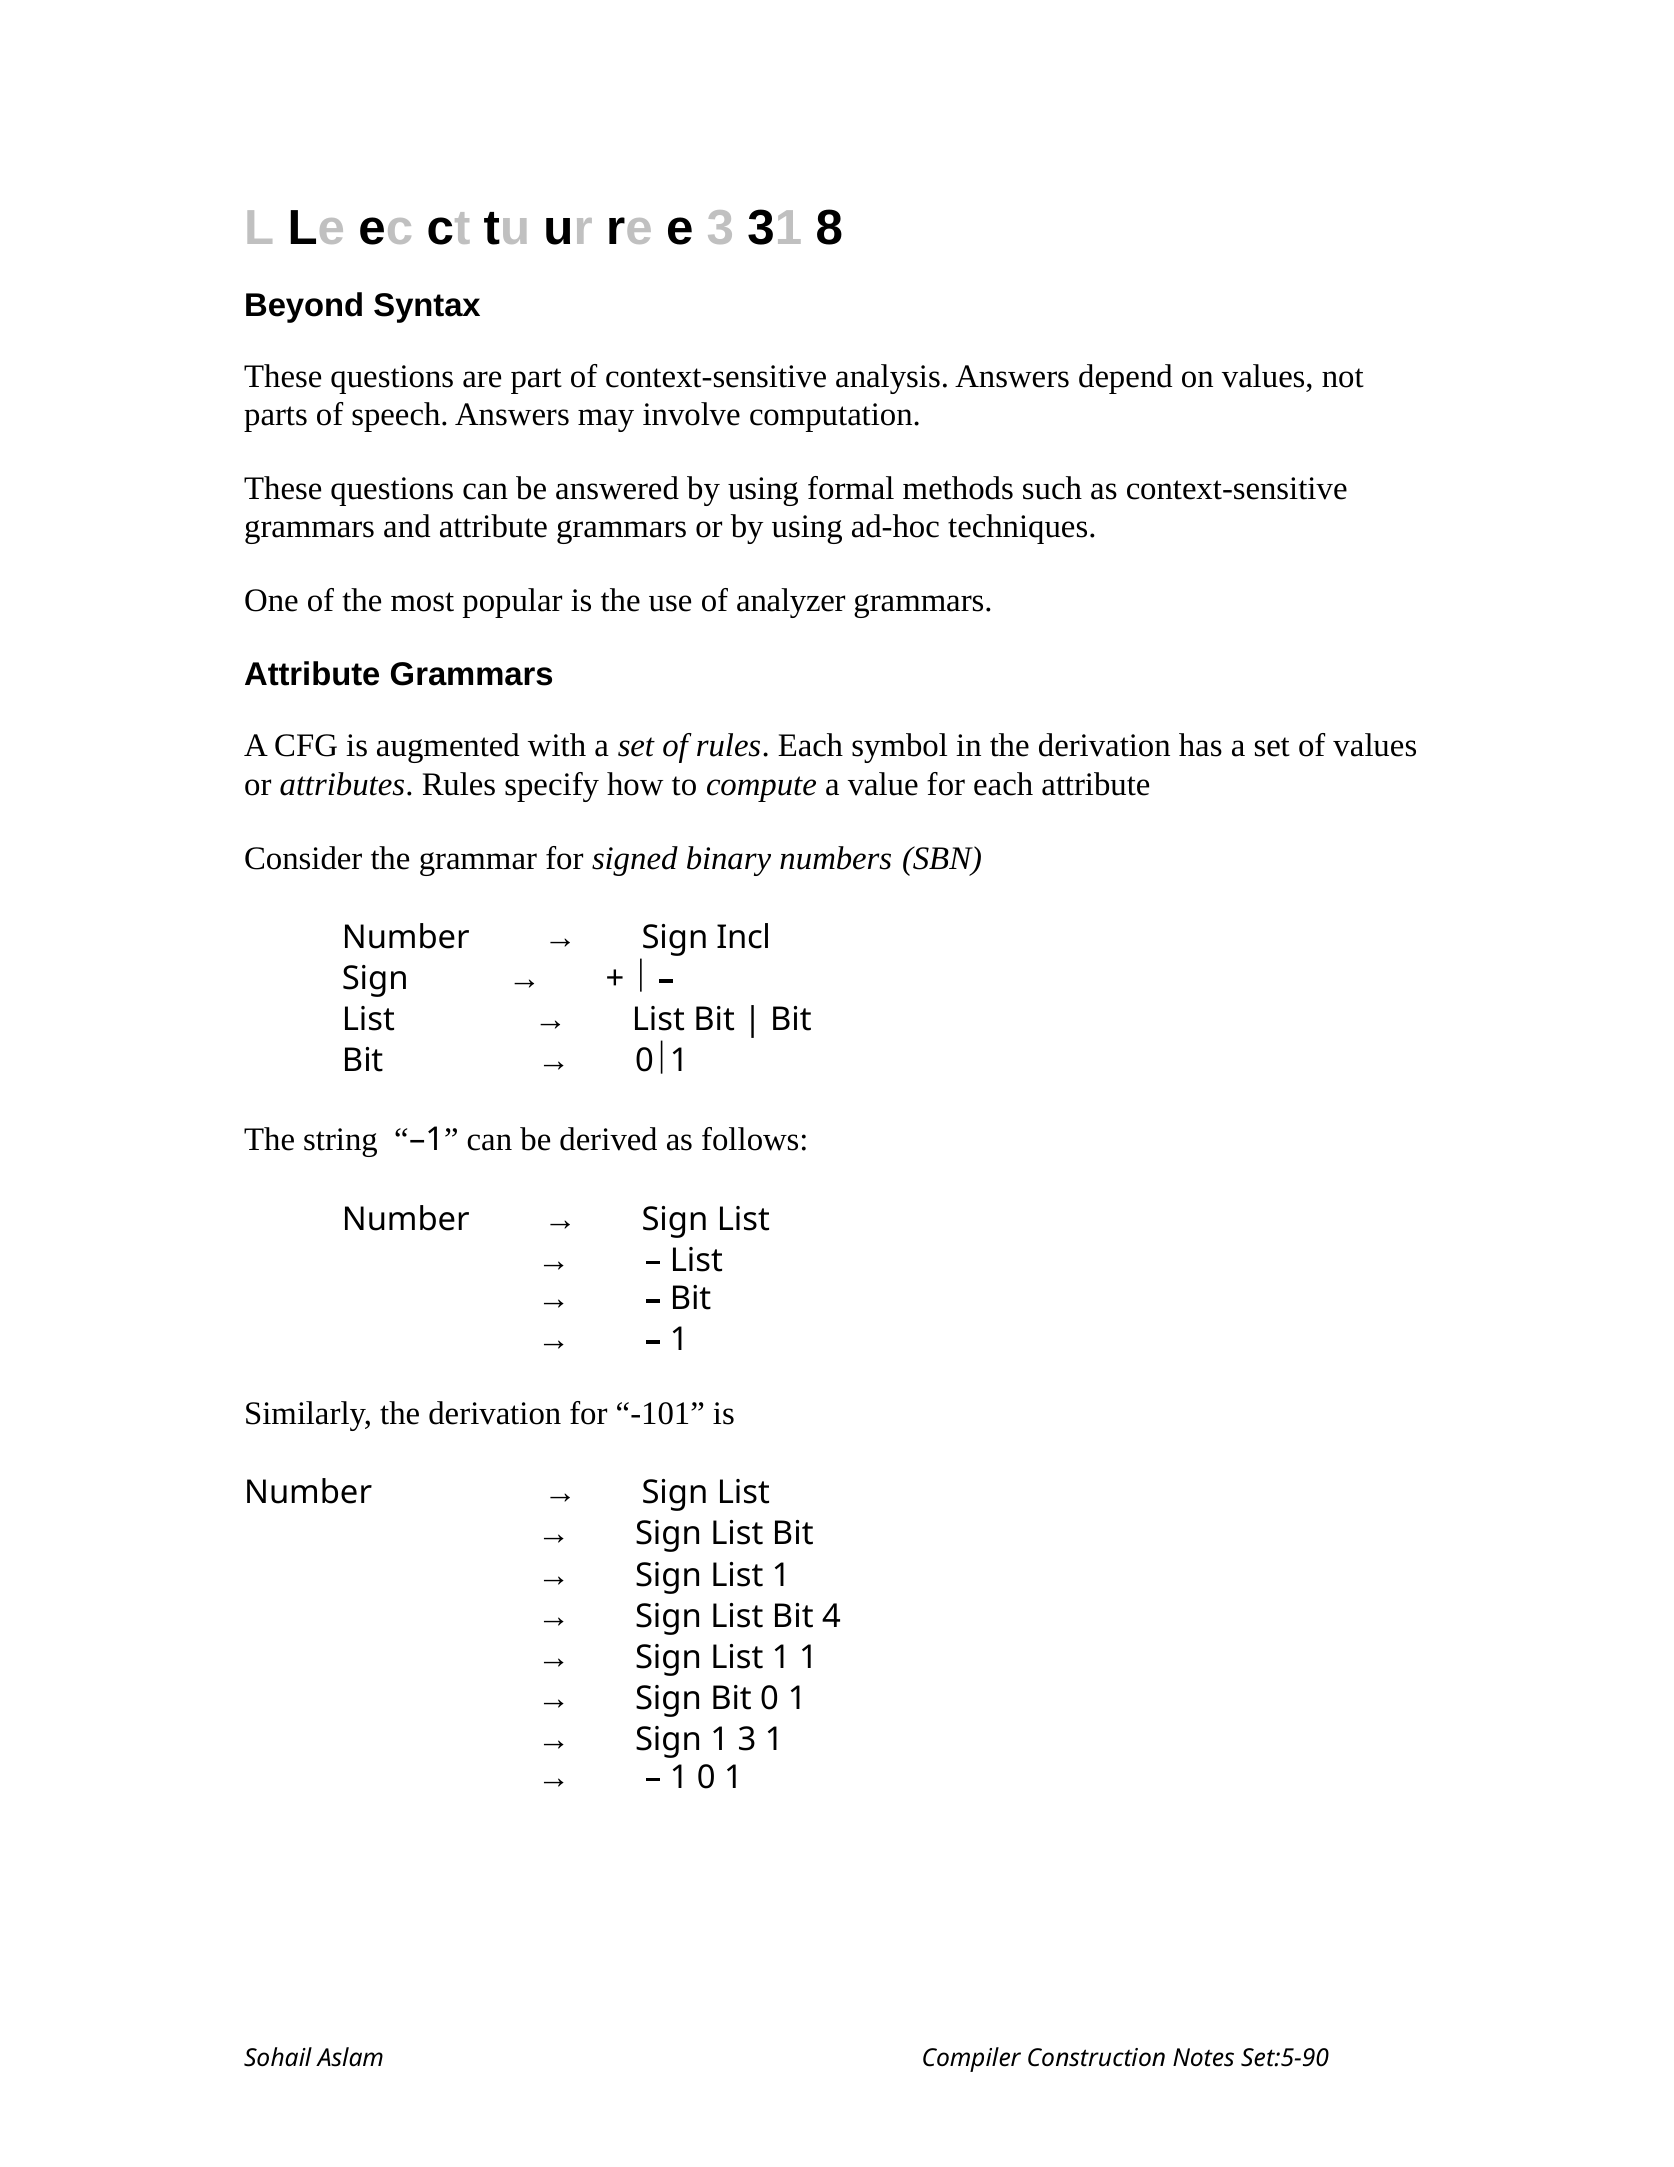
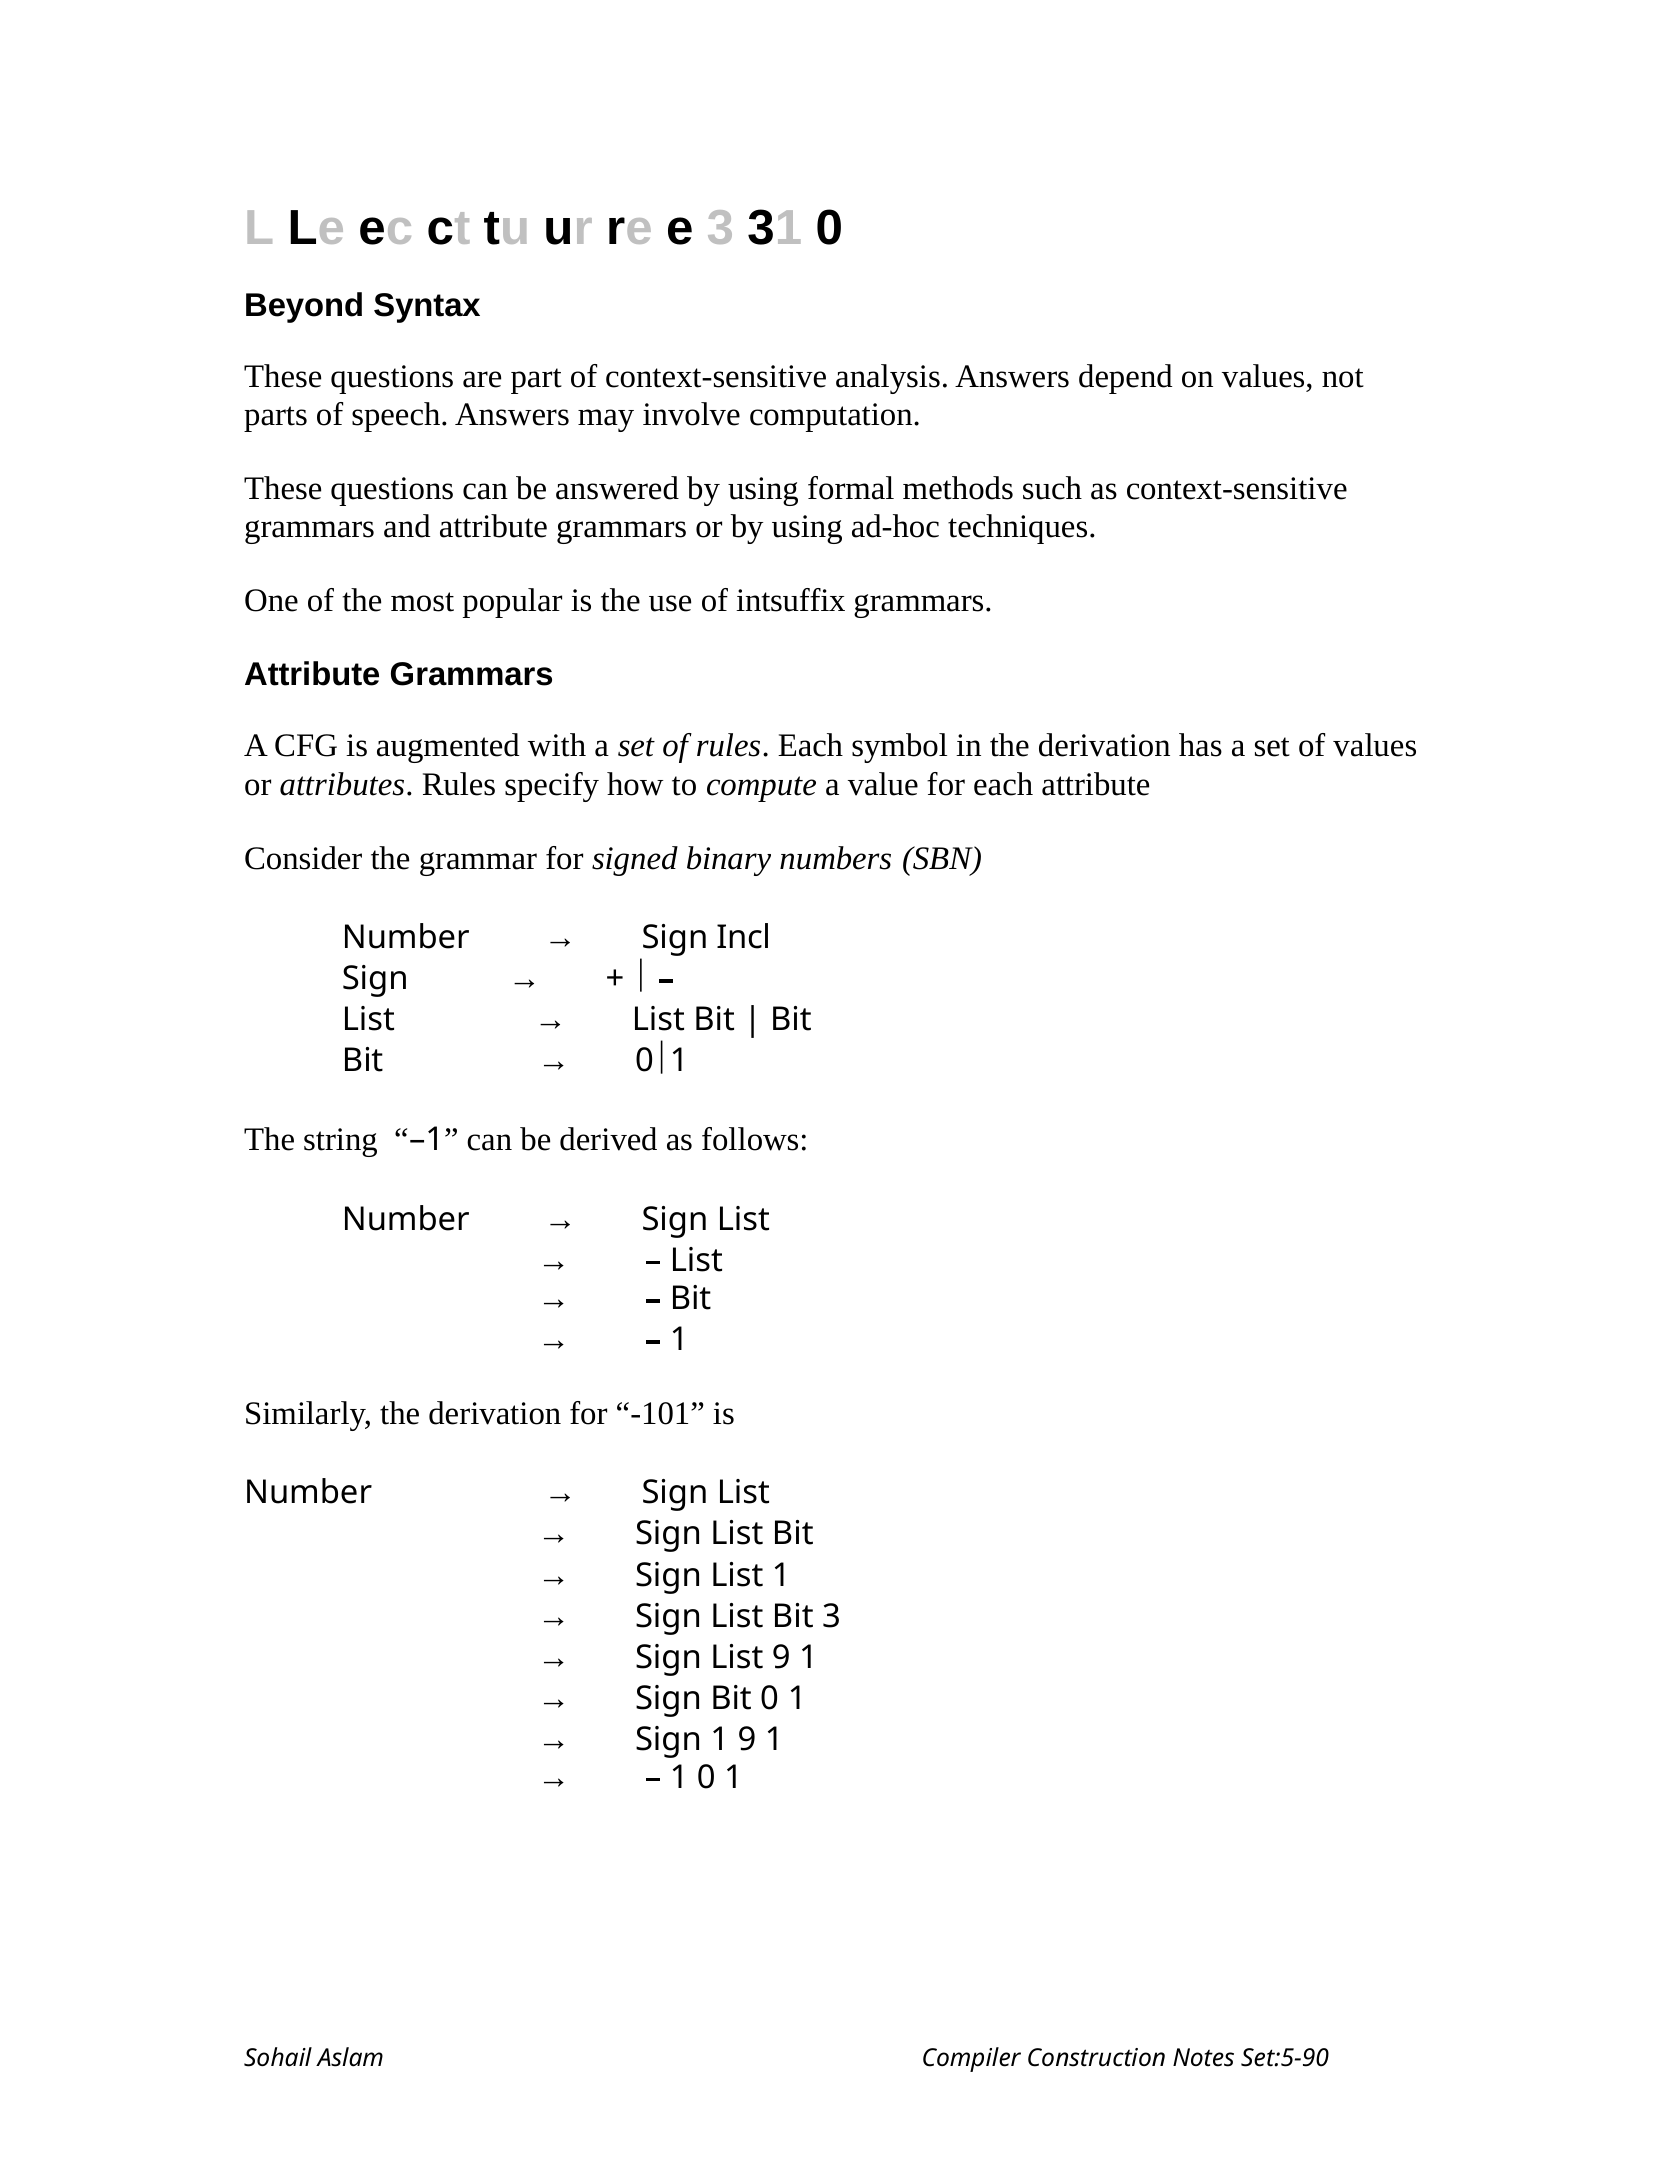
31 8: 8 -> 0
analyzer: analyzer -> intsuffix
Bit 4: 4 -> 3
1 at (781, 1657): 1 -> 9
1 3: 3 -> 9
